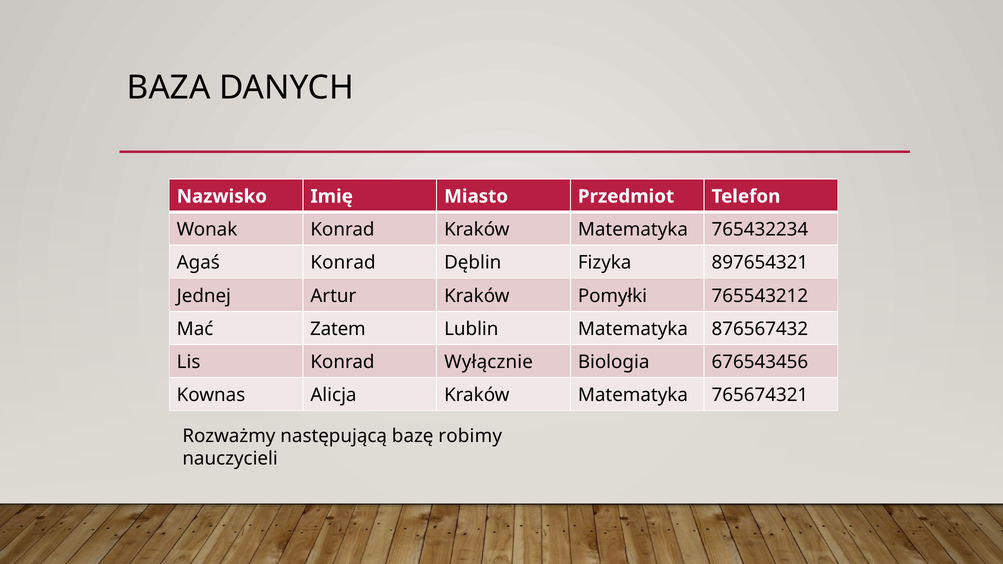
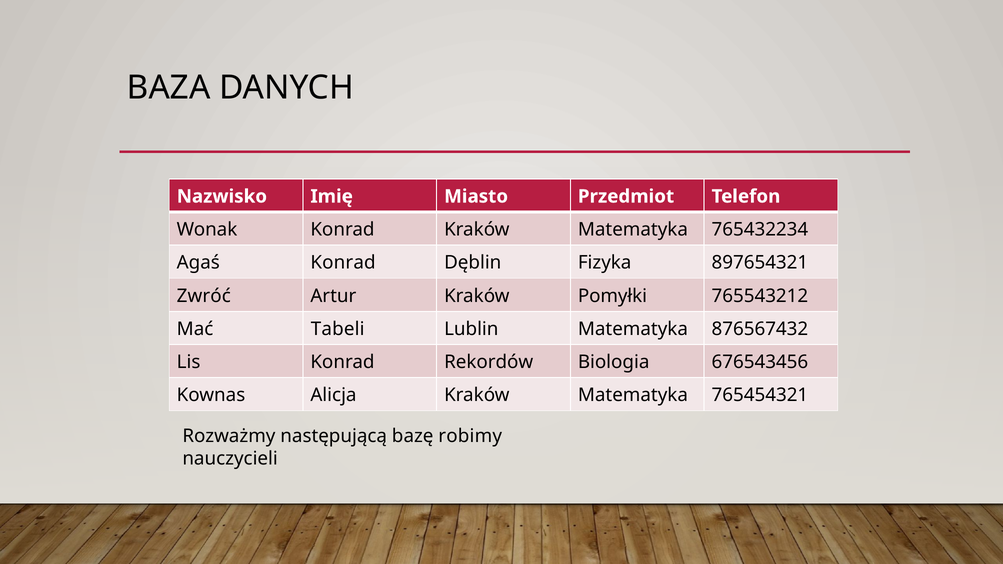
Jednej: Jednej -> Zwróć
Zatem: Zatem -> Tabeli
Wyłącznie: Wyłącznie -> Rekordów
765674321: 765674321 -> 765454321
